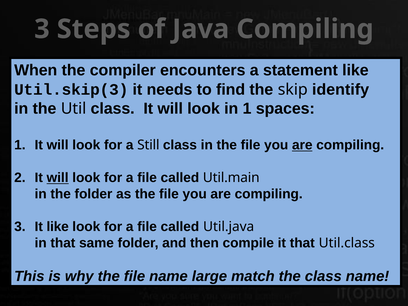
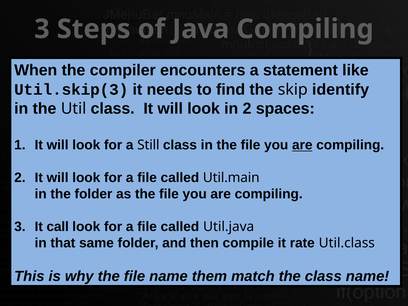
in 1: 1 -> 2
will at (58, 178) underline: present -> none
It like: like -> call
it that: that -> rate
large: large -> them
